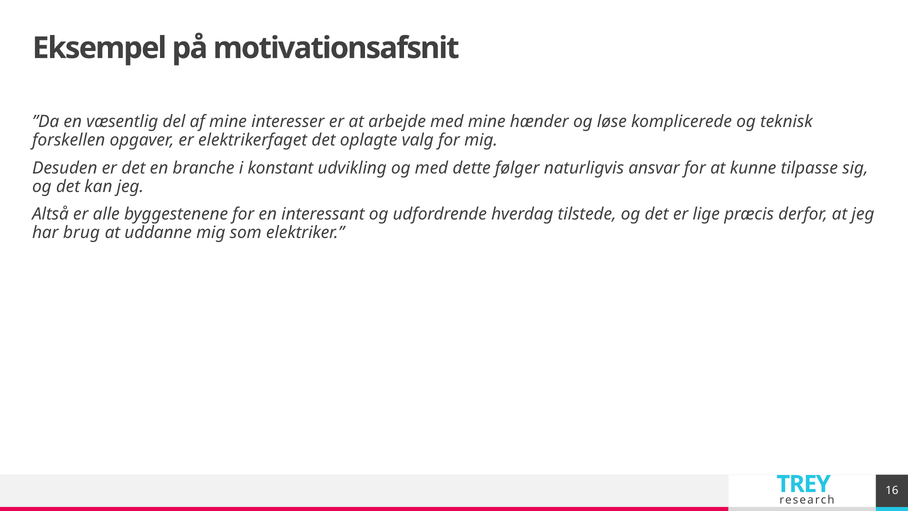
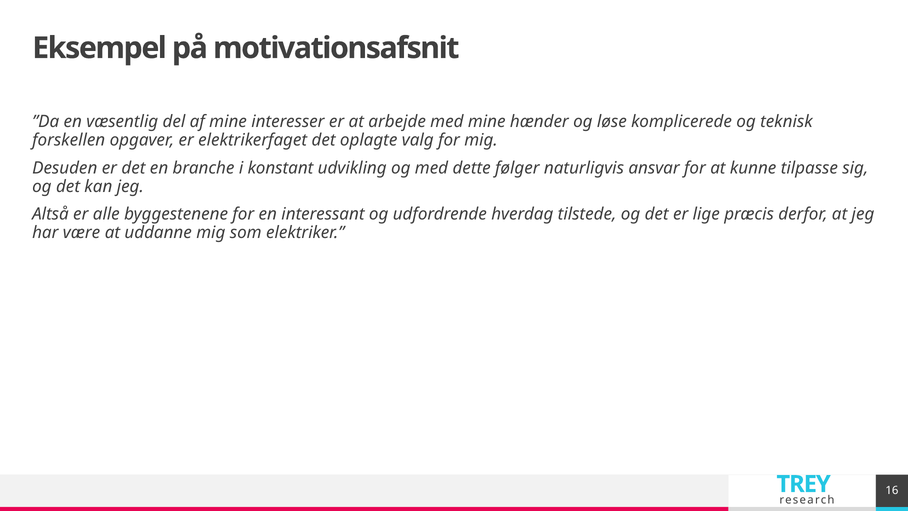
brug: brug -> være
